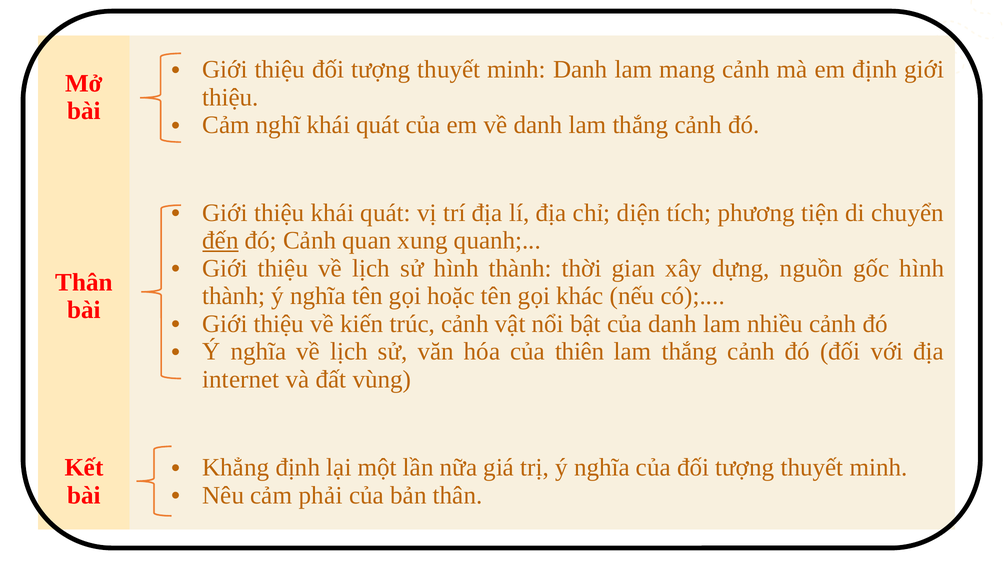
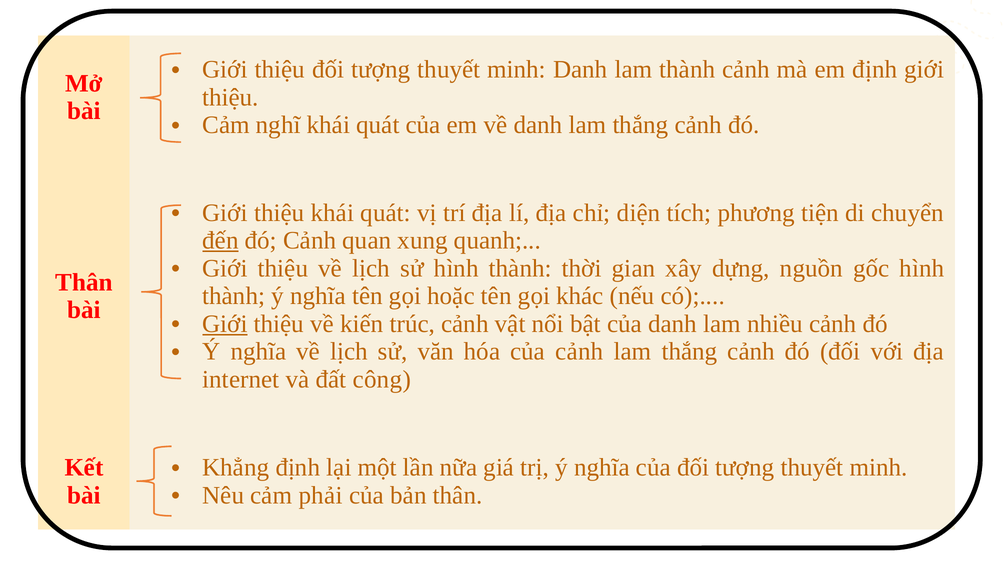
lam mang: mang -> thành
Giới at (225, 324) underline: none -> present
của thiên: thiên -> cảnh
vùng: vùng -> công
